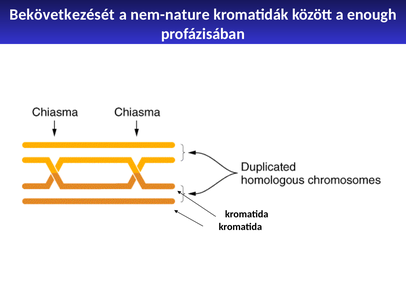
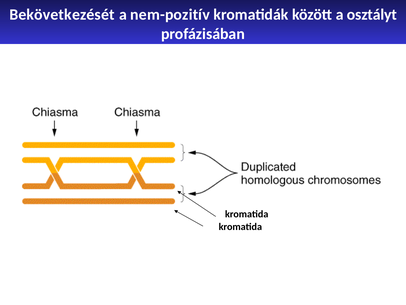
nem-nature: nem-nature -> nem-pozitív
enough: enough -> osztályt
